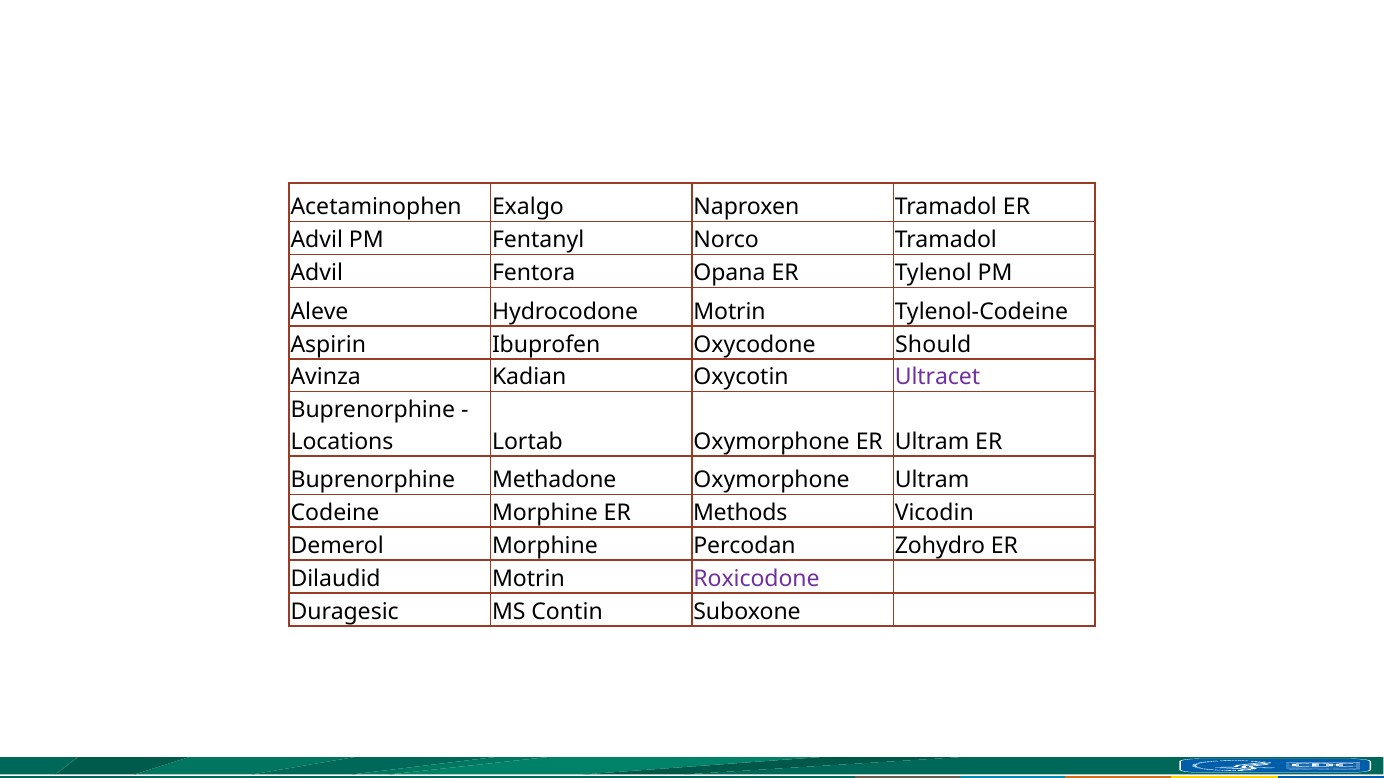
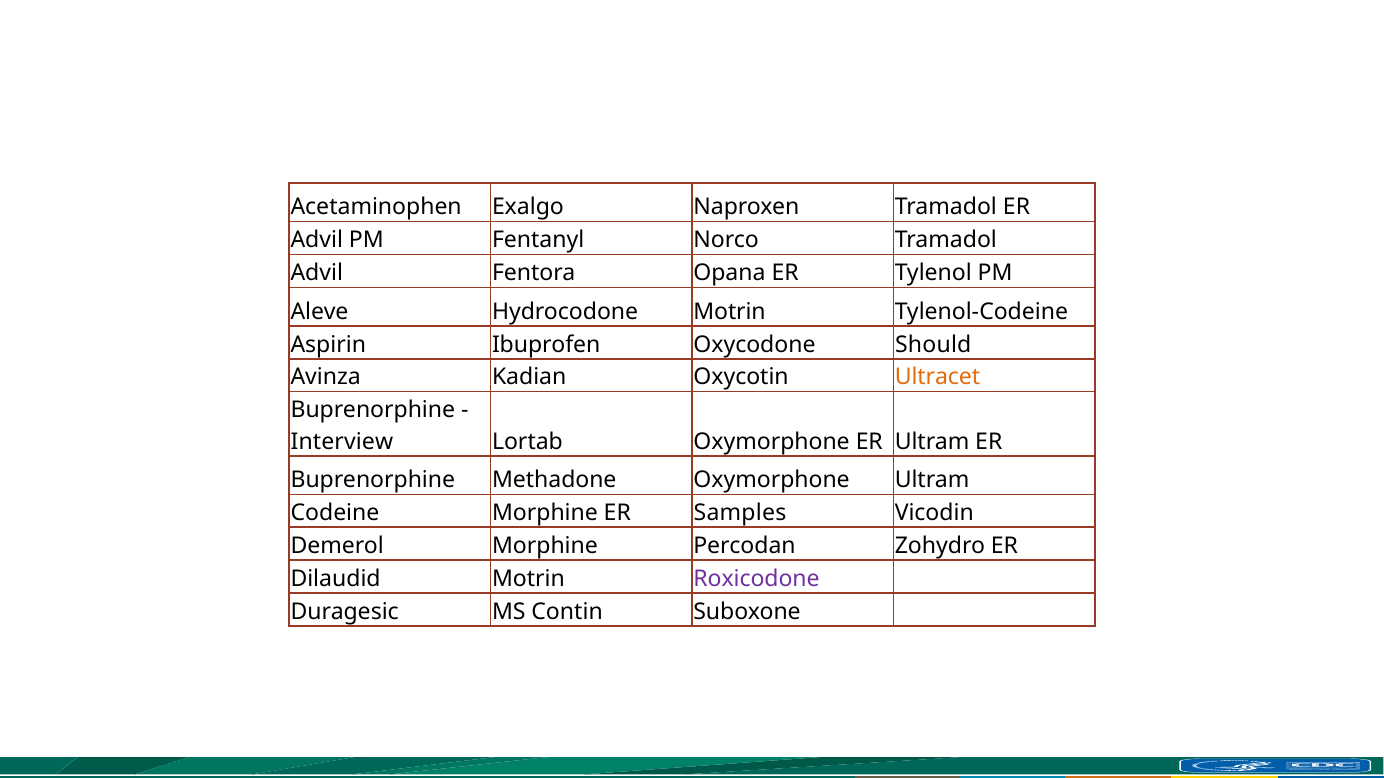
Ultracet colour: purple -> orange
Locations: Locations -> Interview
Methods: Methods -> Samples
